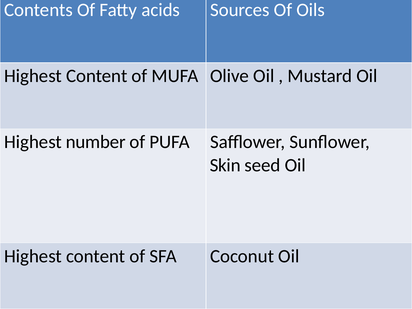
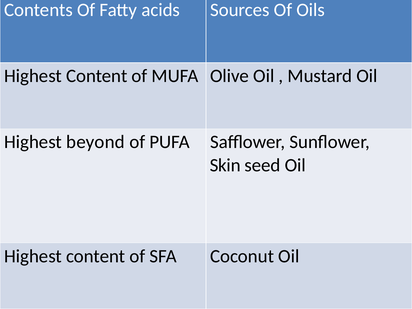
number: number -> beyond
